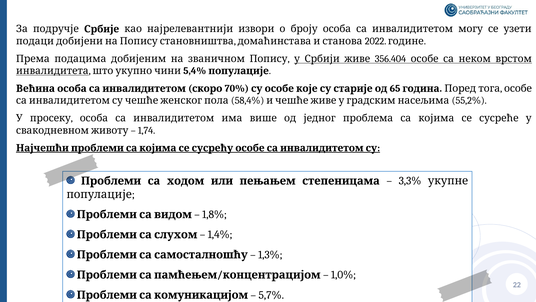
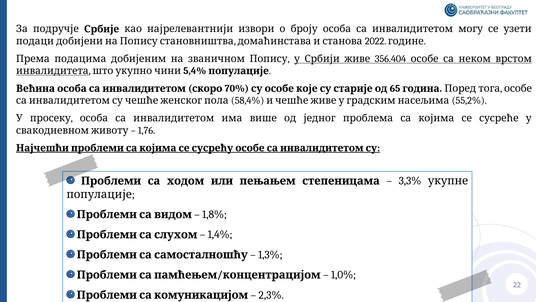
1,74: 1,74 -> 1,76
5,7%: 5,7% -> 2,3%
